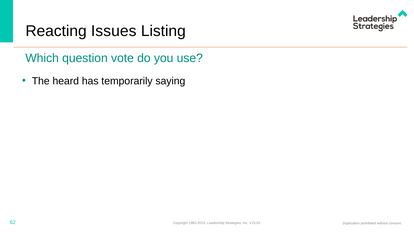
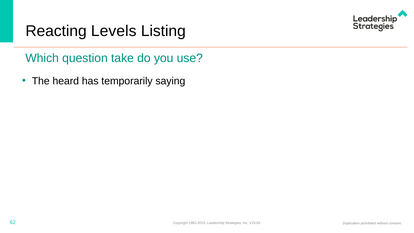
Issues: Issues -> Levels
vote: vote -> take
